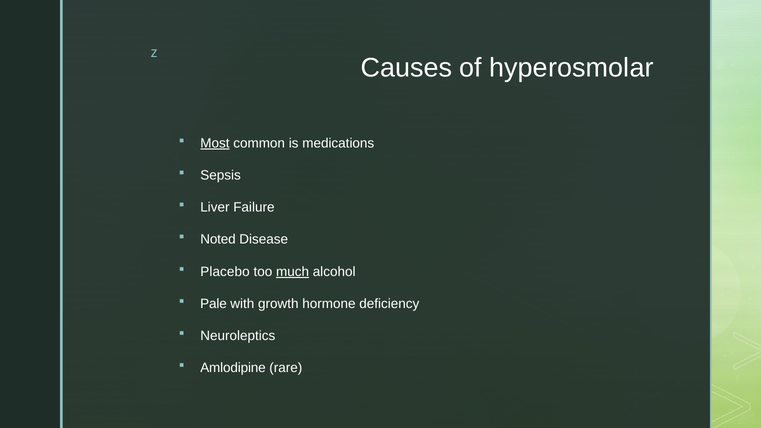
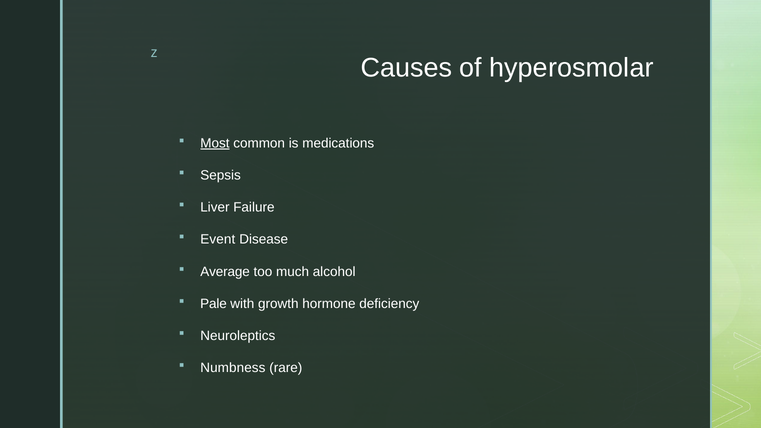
Noted: Noted -> Event
Placebo: Placebo -> Average
much underline: present -> none
Amlodipine: Amlodipine -> Numbness
